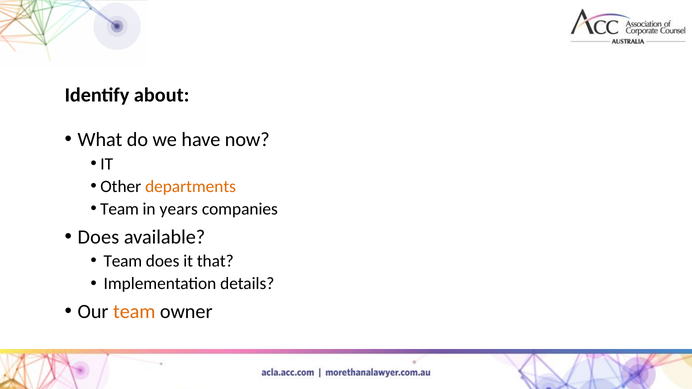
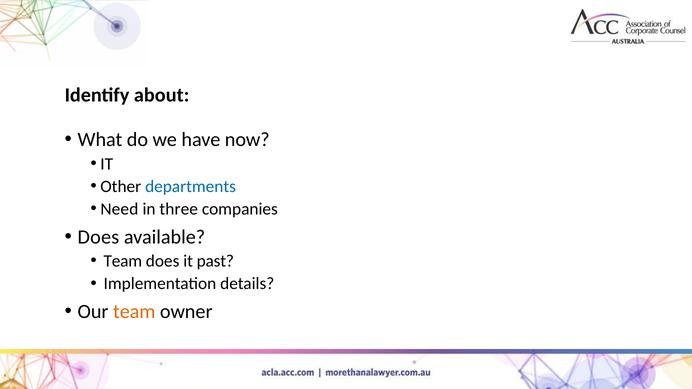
departments colour: orange -> blue
Team at (120, 209): Team -> Need
years: years -> three
that: that -> past
